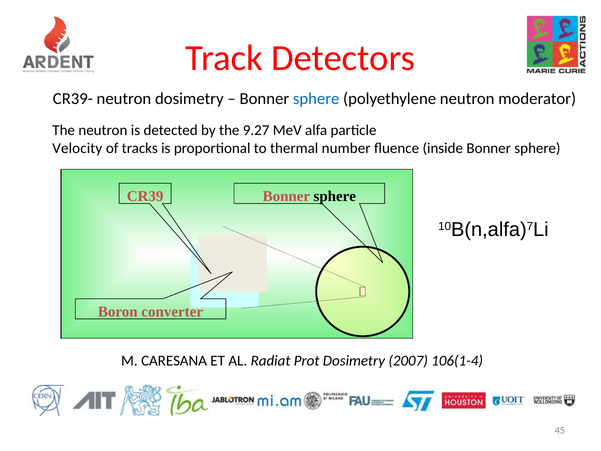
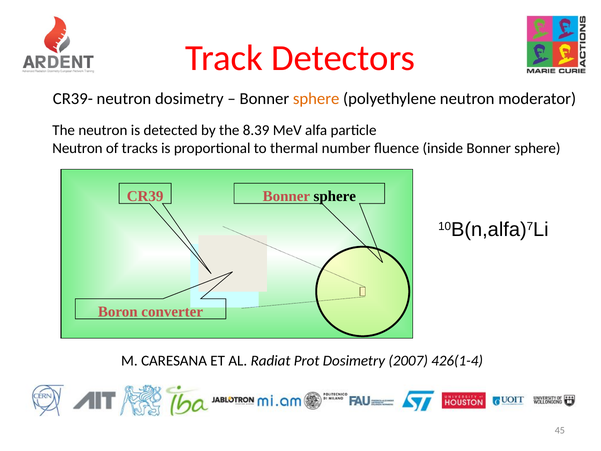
sphere at (316, 99) colour: blue -> orange
9.27: 9.27 -> 8.39
Velocity at (77, 148): Velocity -> Neutron
106(1-4: 106(1-4 -> 426(1-4
